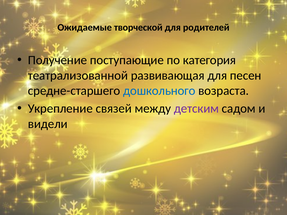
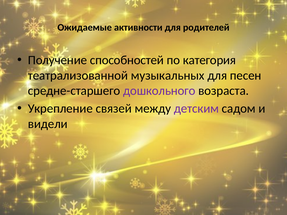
творческой: творческой -> активности
поступающие: поступающие -> способностей
развивающая: развивающая -> музыкальных
дошкольного colour: blue -> purple
